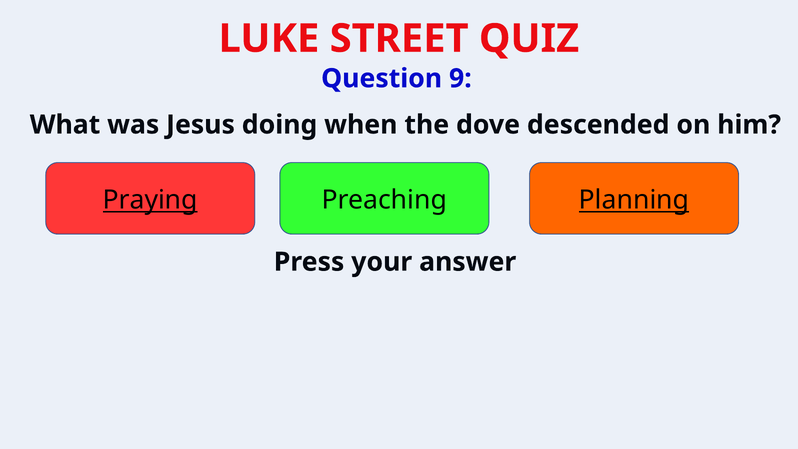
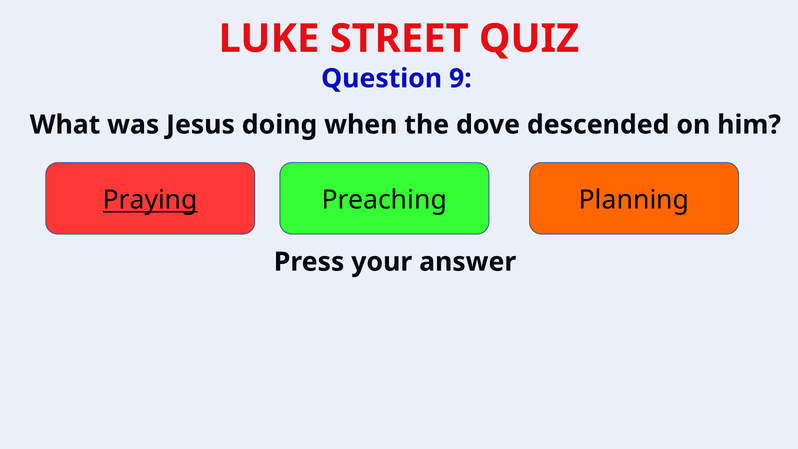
Planning underline: present -> none
